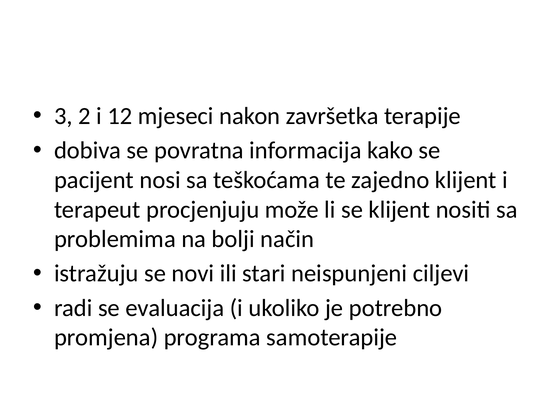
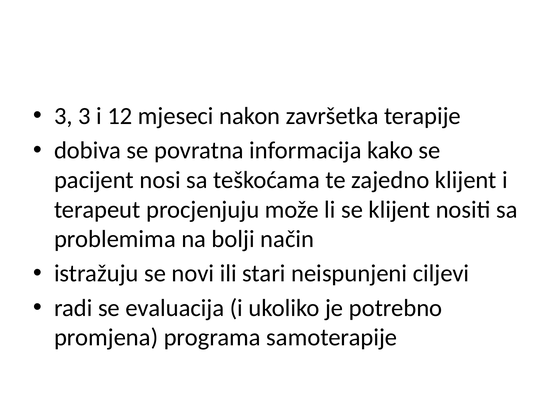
3 2: 2 -> 3
